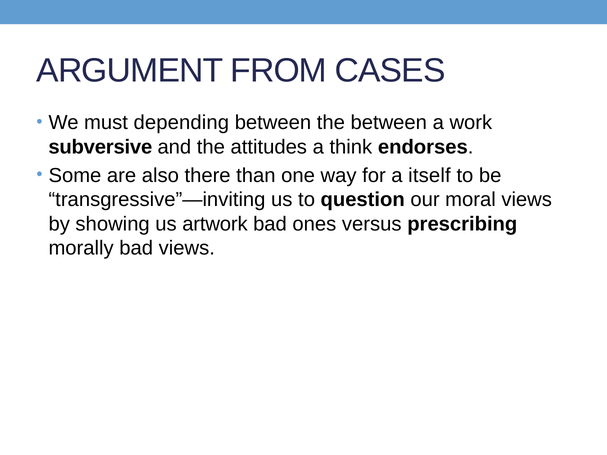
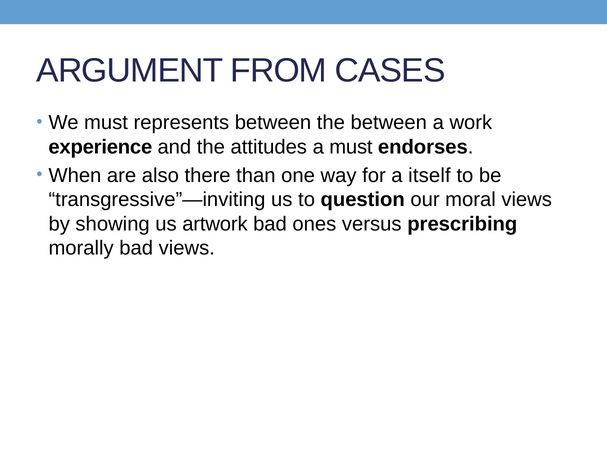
depending: depending -> represents
subversive: subversive -> experience
a think: think -> must
Some: Some -> When
